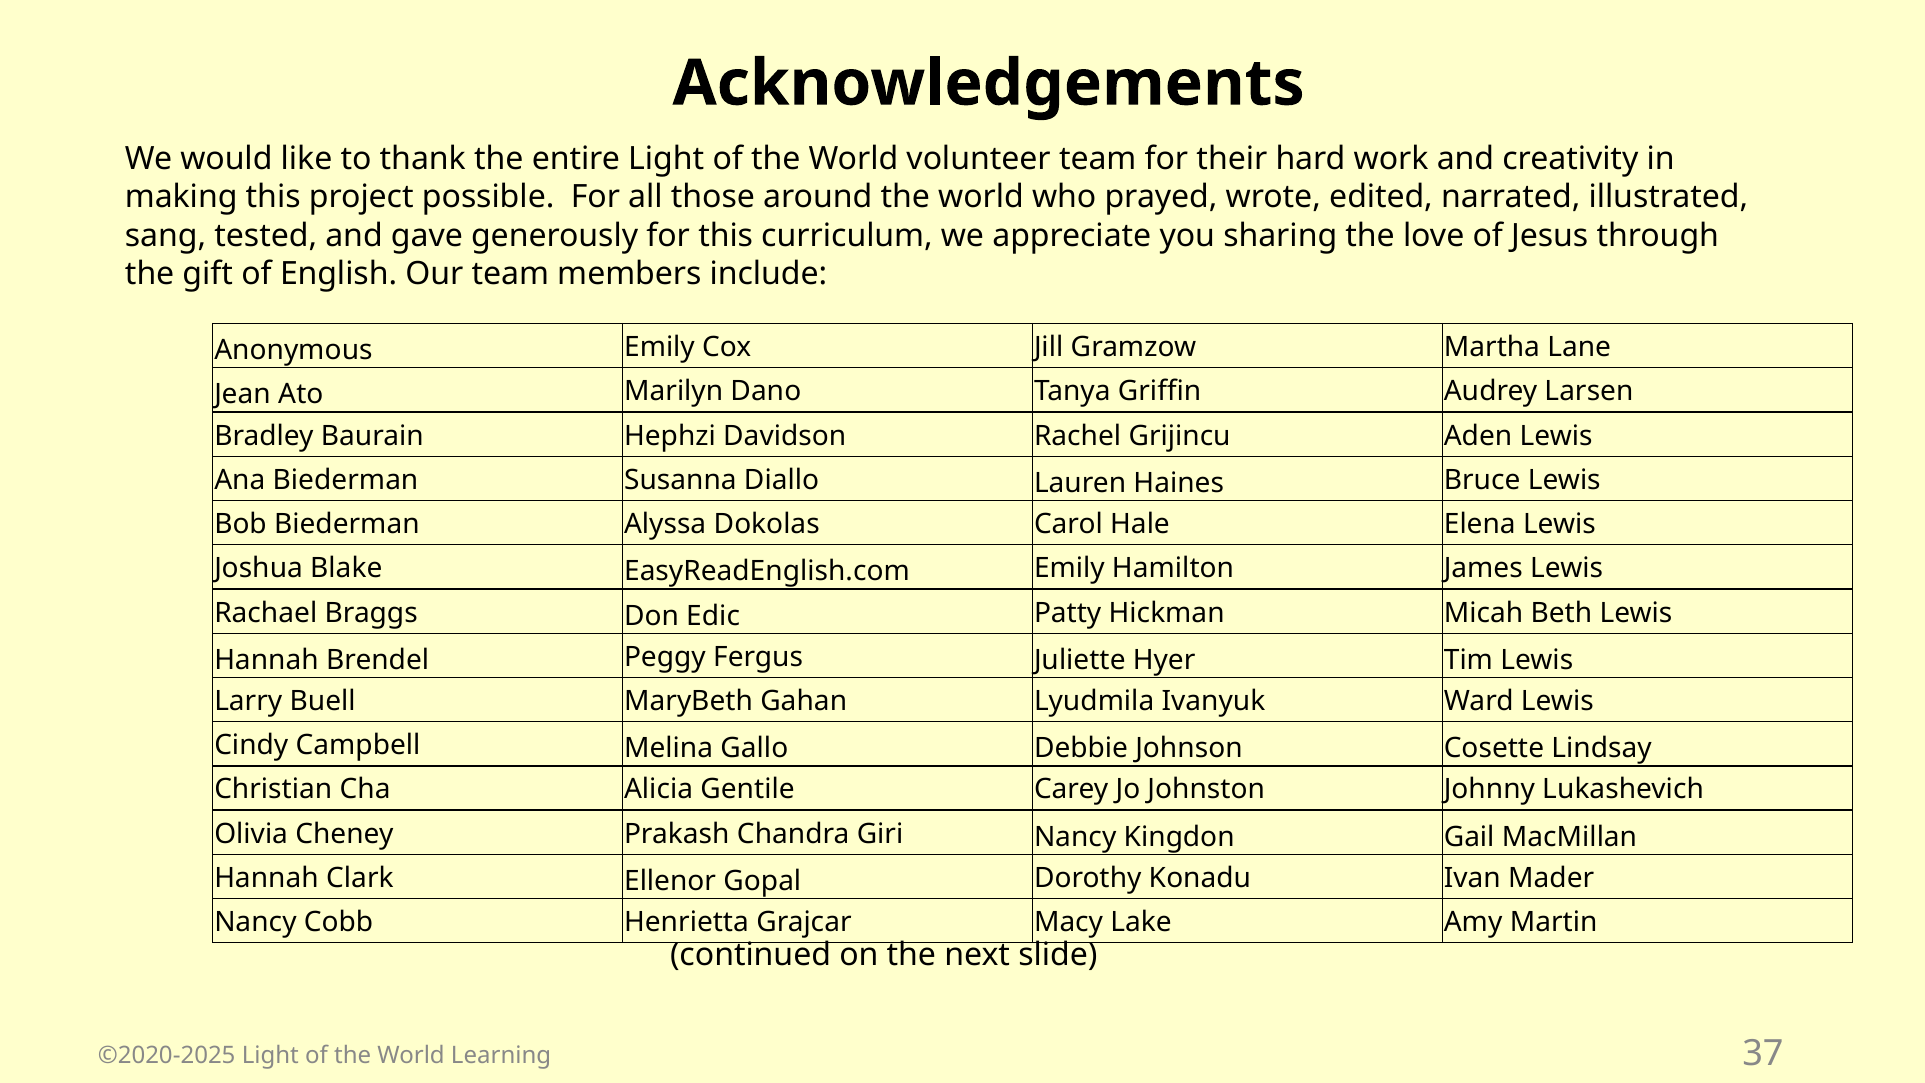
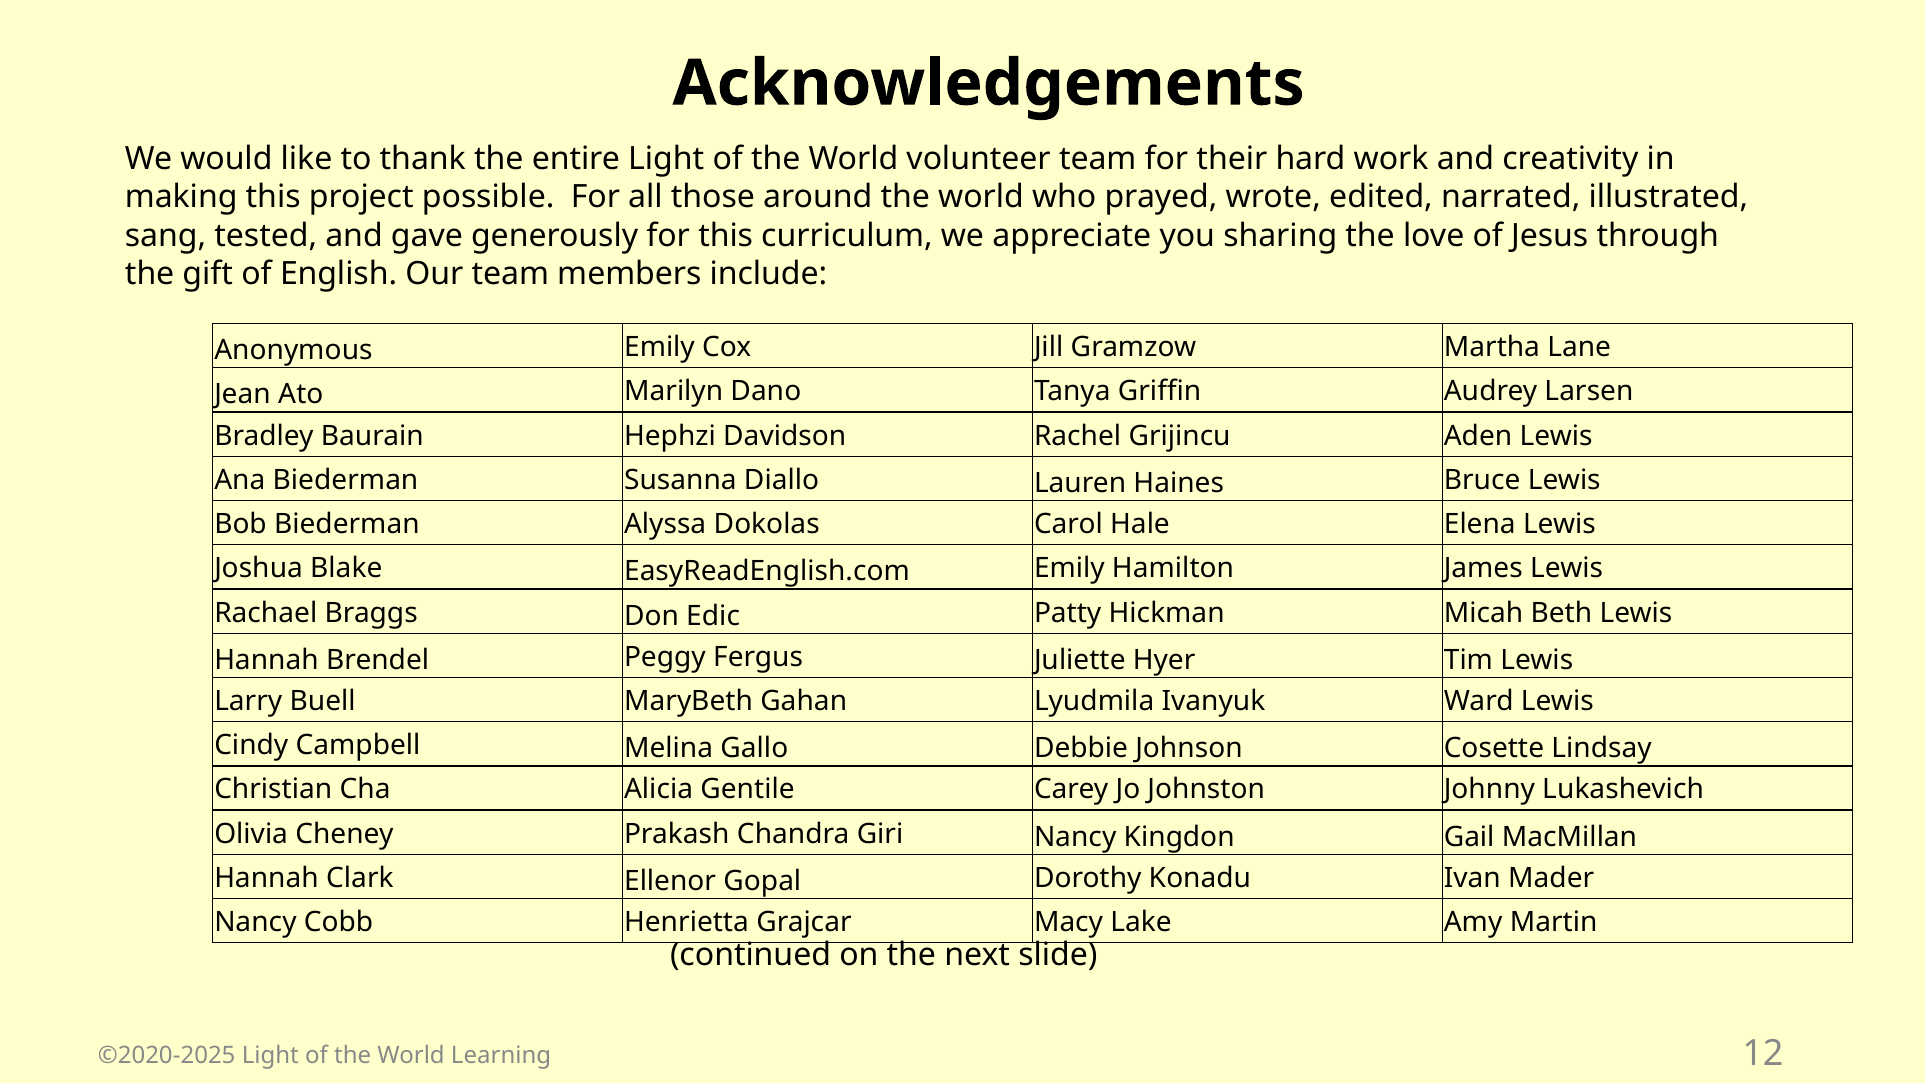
37: 37 -> 12
